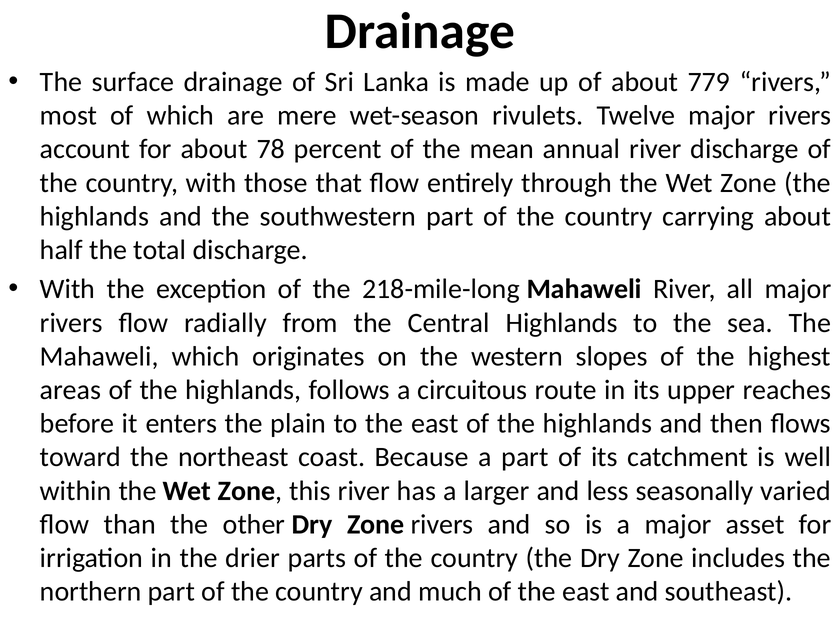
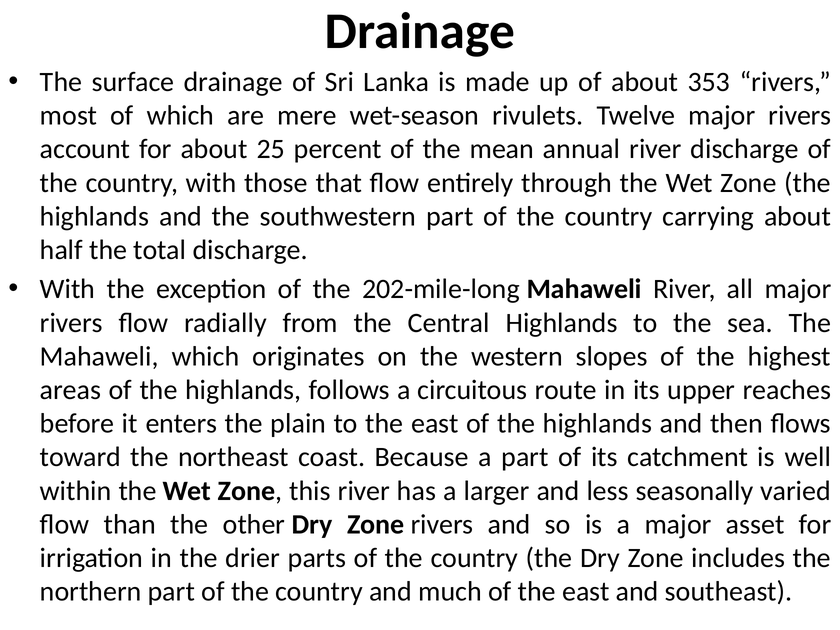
779: 779 -> 353
78: 78 -> 25
218-mile-long: 218-mile-long -> 202-mile-long
